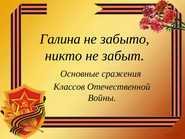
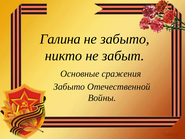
Классов at (69, 87): Классов -> Забыто
